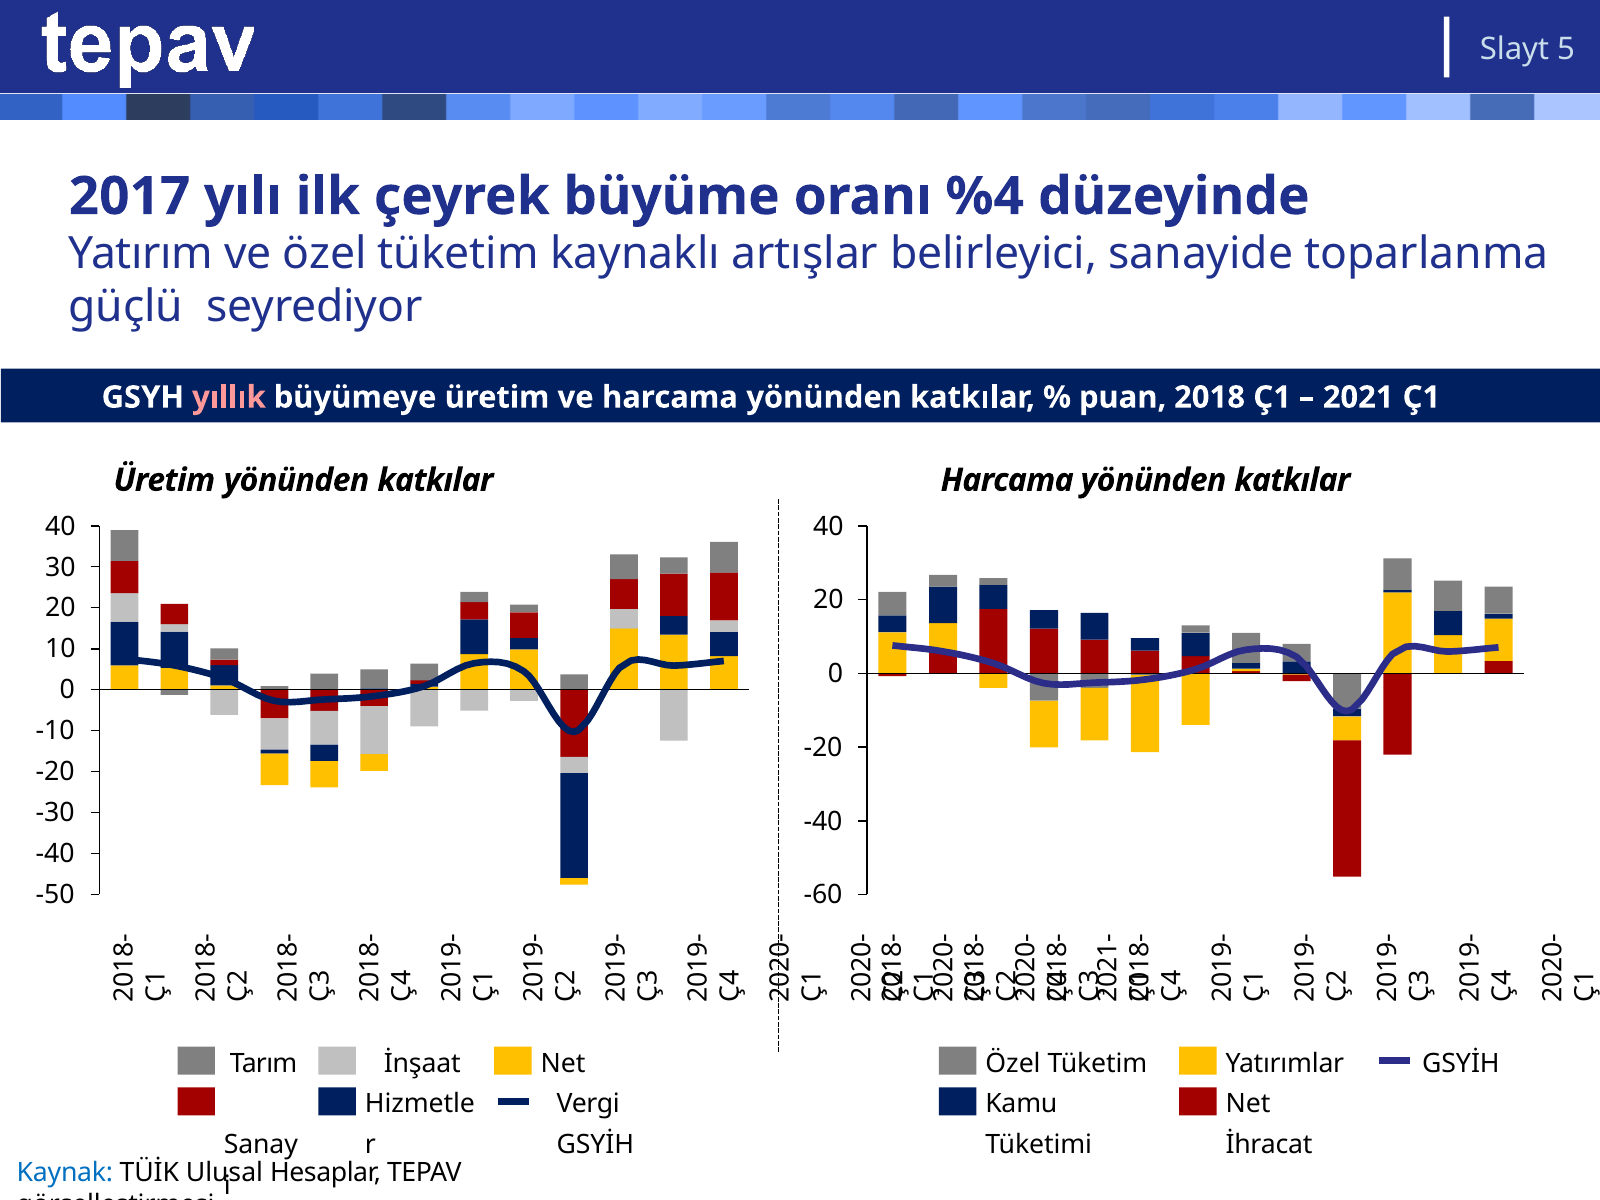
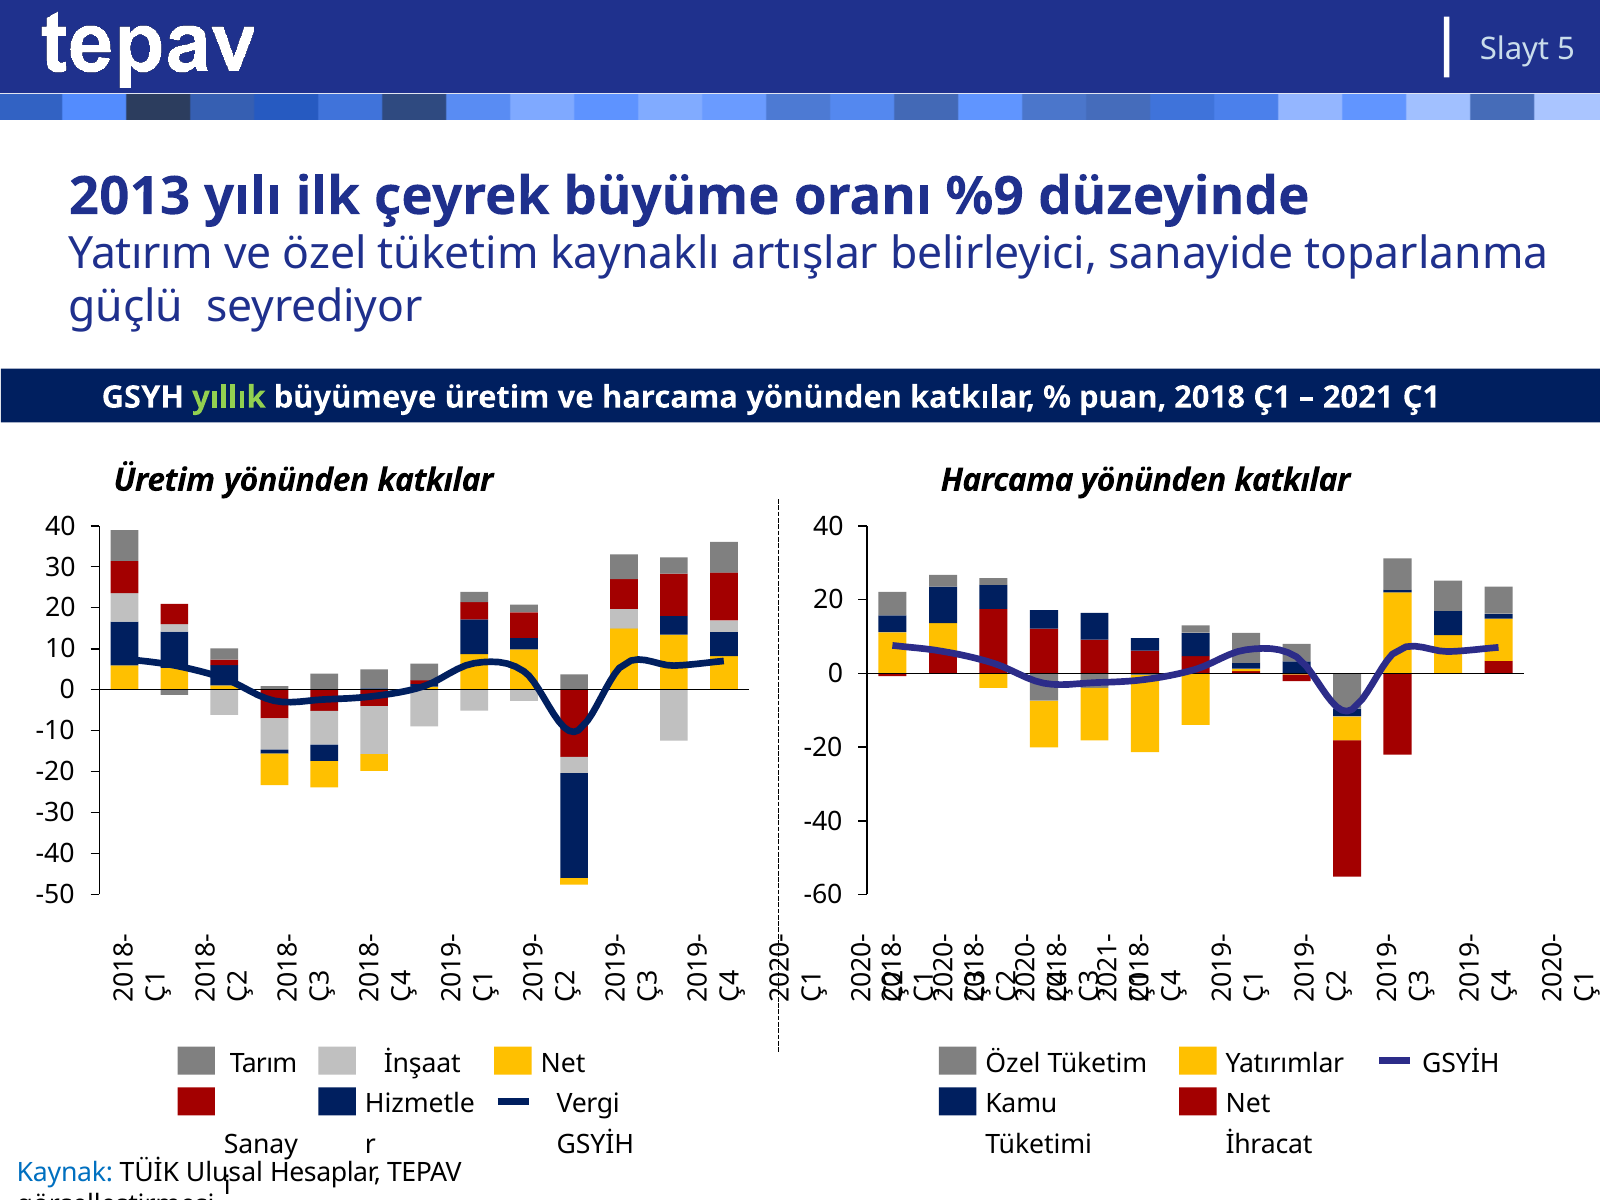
2017: 2017 -> 2013
%4: %4 -> %9
yıllık colour: pink -> light green
